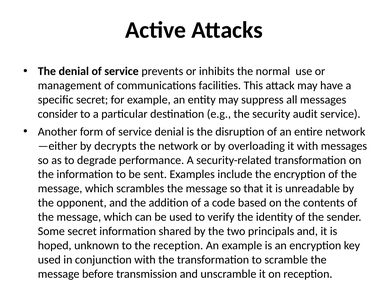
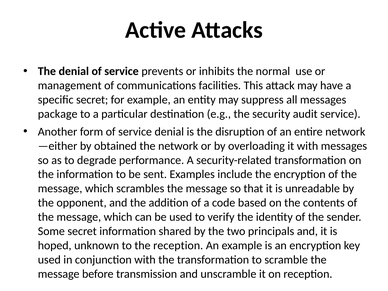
consider: consider -> package
decrypts: decrypts -> obtained
